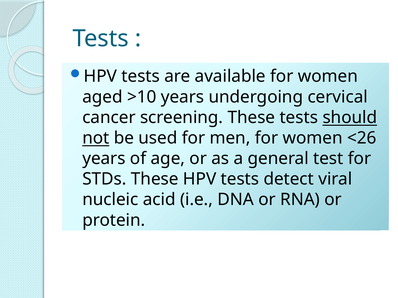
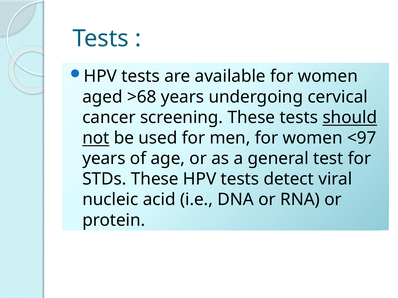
>10: >10 -> >68
<26: <26 -> <97
